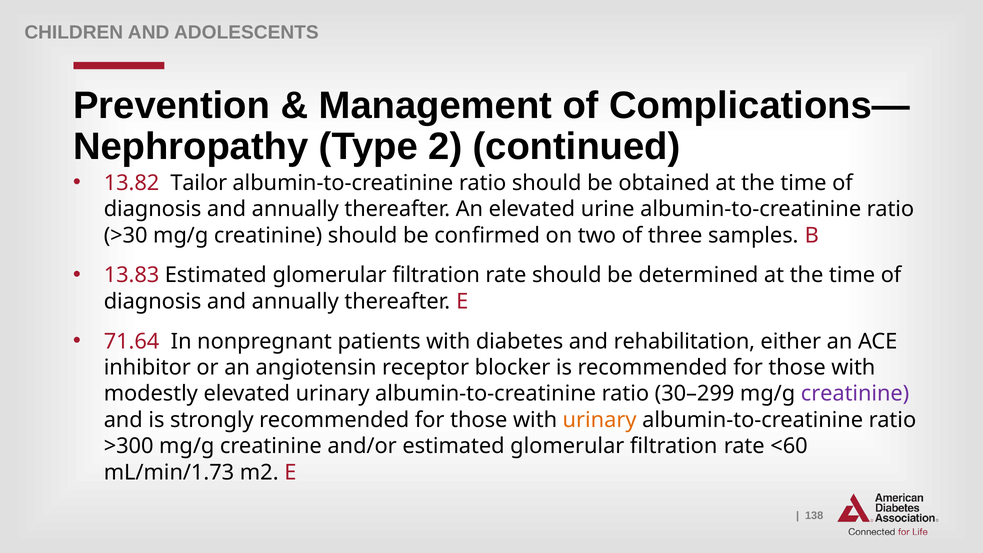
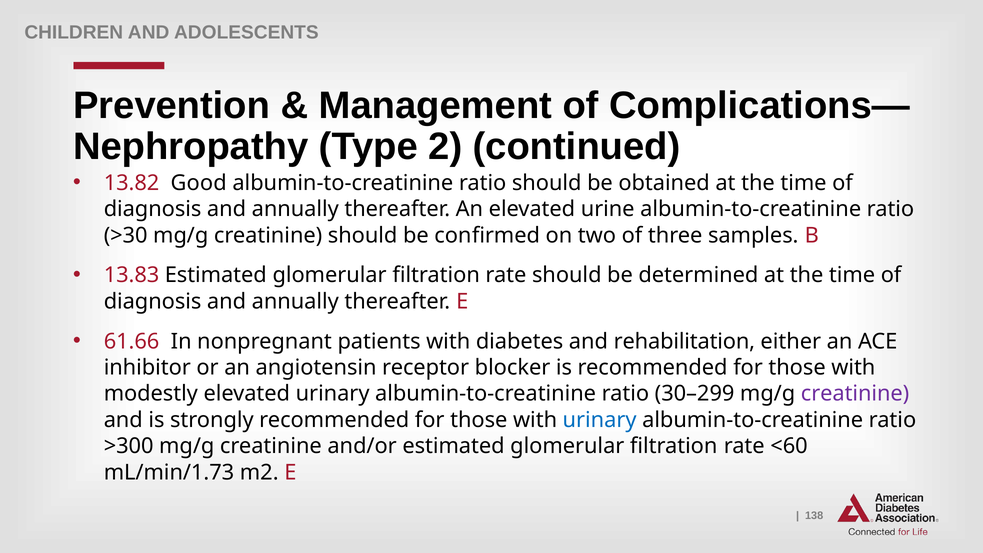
Tailor: Tailor -> Good
71.64: 71.64 -> 61.66
urinary at (600, 420) colour: orange -> blue
